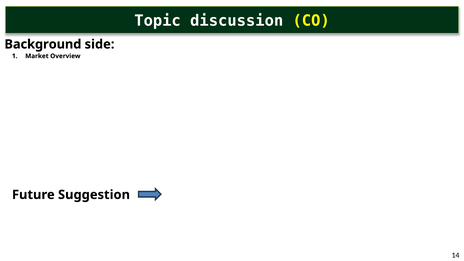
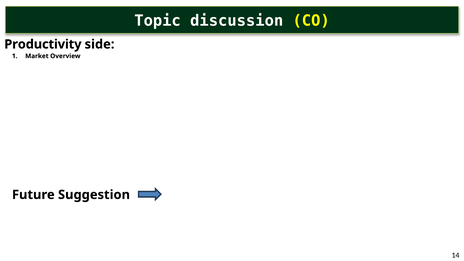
Background: Background -> Productivity
